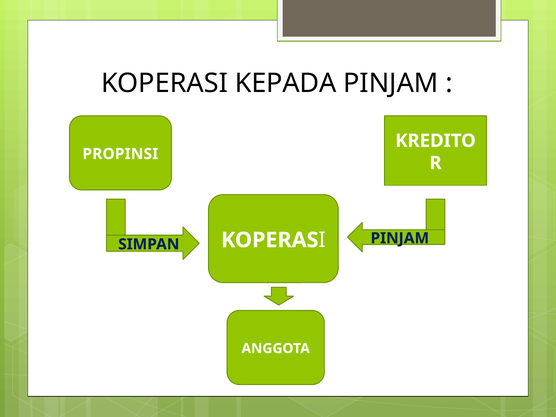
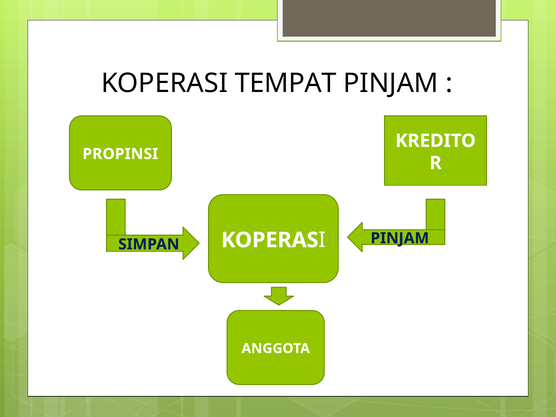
KEPADA: KEPADA -> TEMPAT
